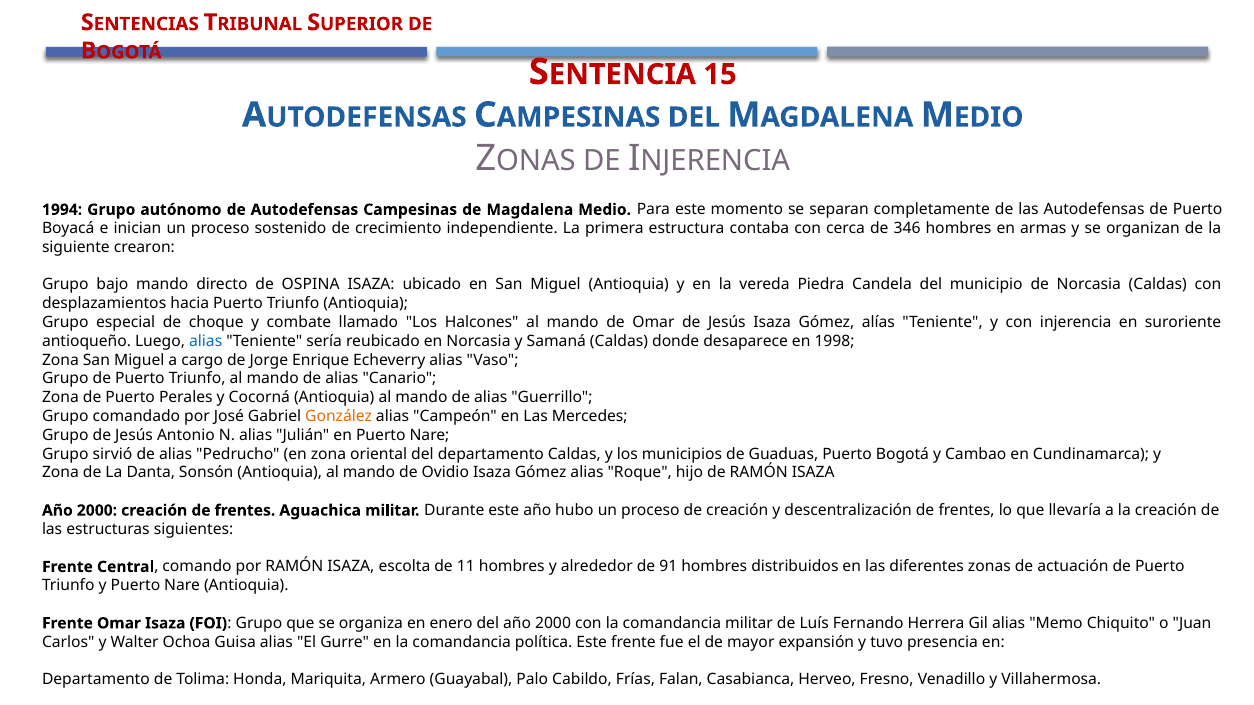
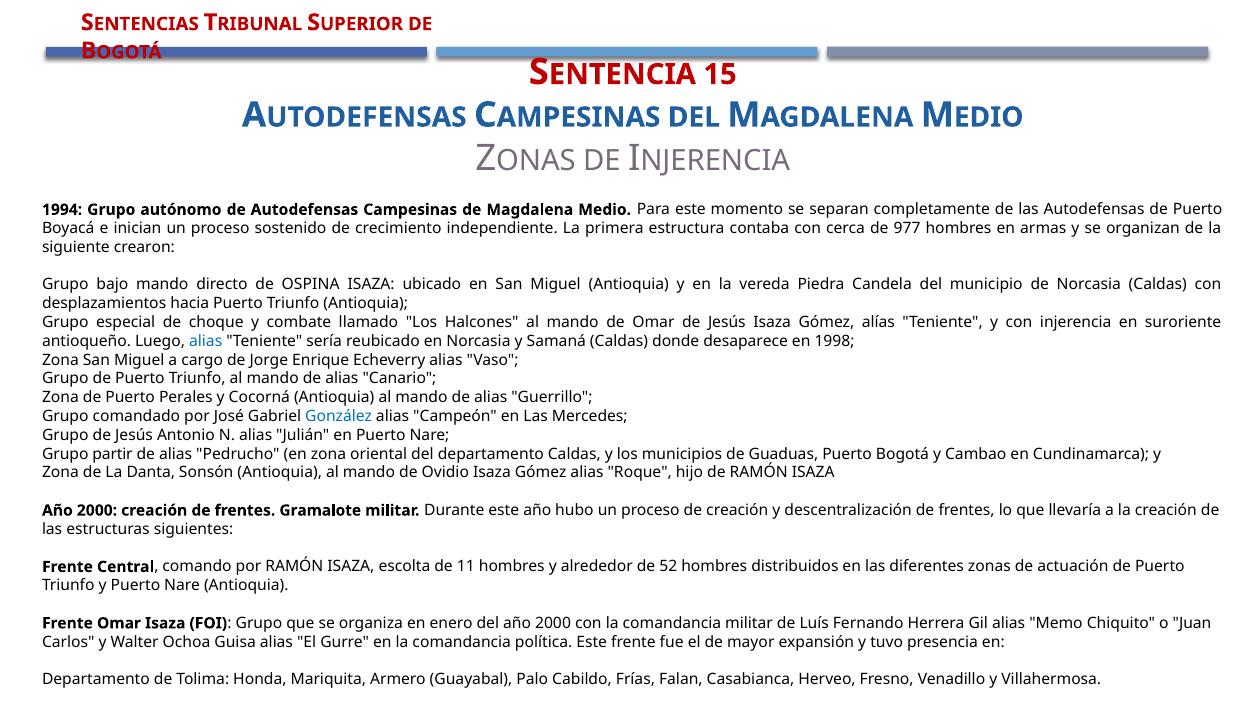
346: 346 -> 977
González colour: orange -> blue
sirvió: sirvió -> partir
Aguachica: Aguachica -> Gramalote
91: 91 -> 52
